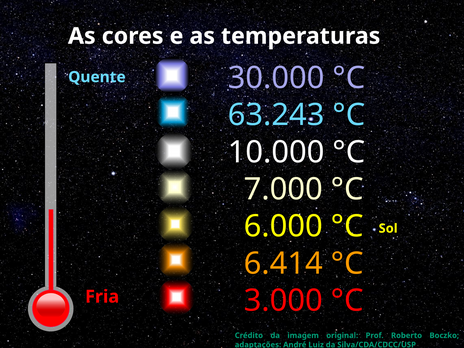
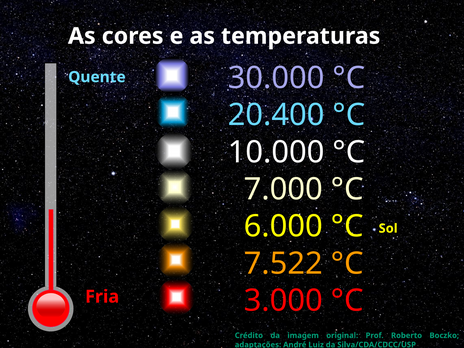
63.243: 63.243 -> 20.400
6.414: 6.414 -> 7.522
